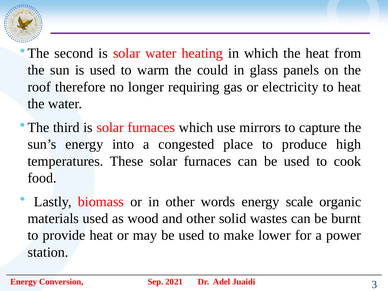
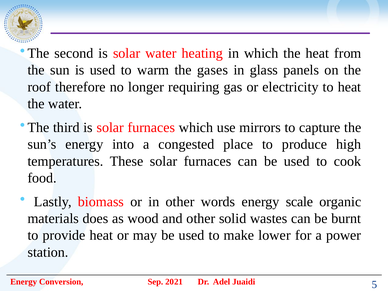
could: could -> gases
materials used: used -> does
3: 3 -> 5
